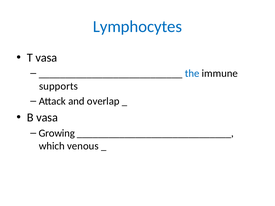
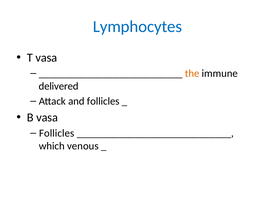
the colour: blue -> orange
supports: supports -> delivered
and overlap: overlap -> follicles
Growing at (57, 133): Growing -> Follicles
